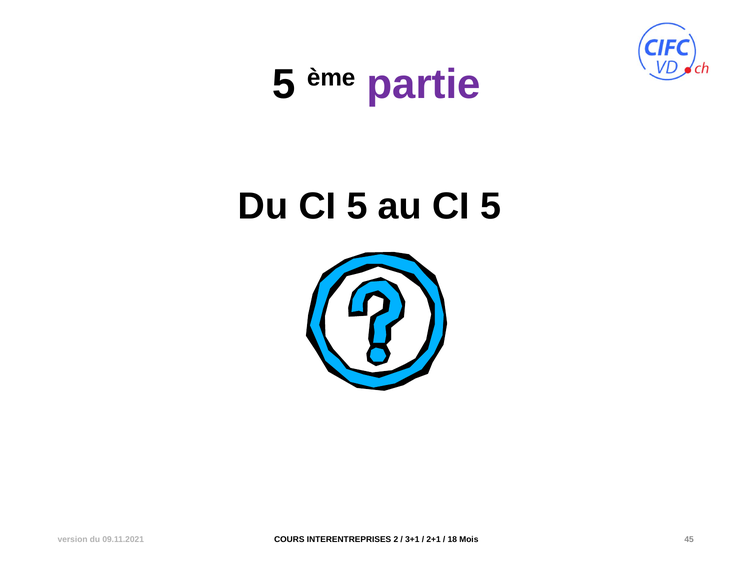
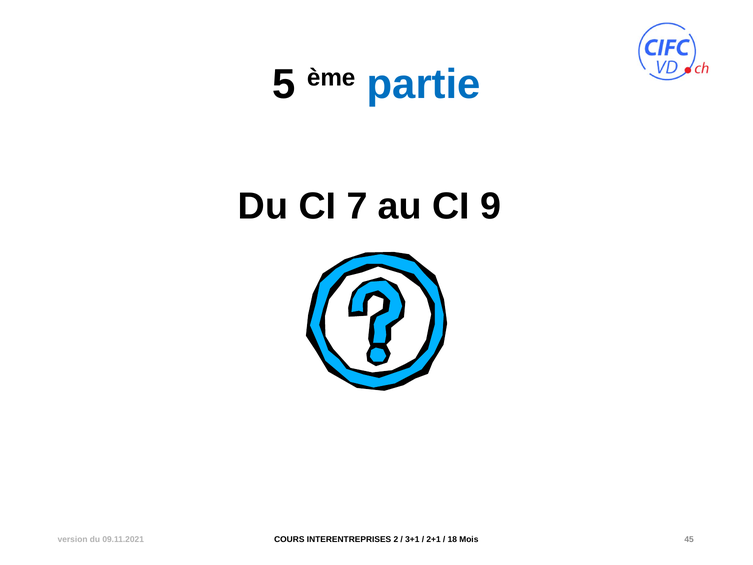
partie colour: purple -> blue
Du CI 5: 5 -> 7
au CI 5: 5 -> 9
